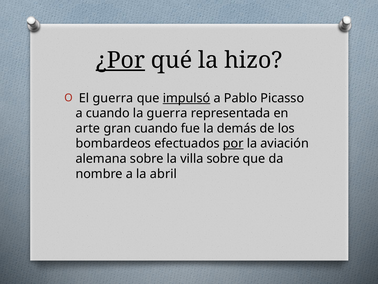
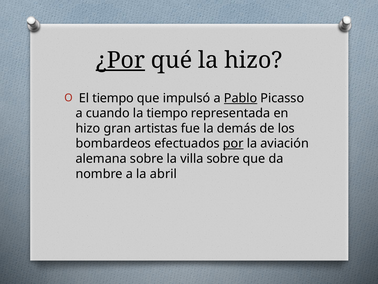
El guerra: guerra -> tiempo
impulsó underline: present -> none
Pablo underline: none -> present
la guerra: guerra -> tiempo
arte at (88, 128): arte -> hizo
gran cuando: cuando -> artistas
